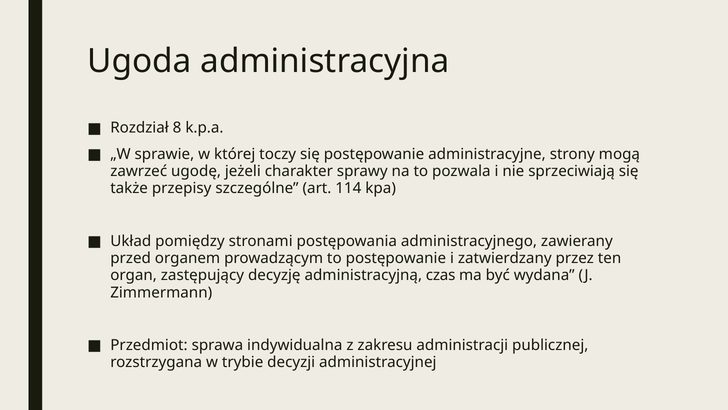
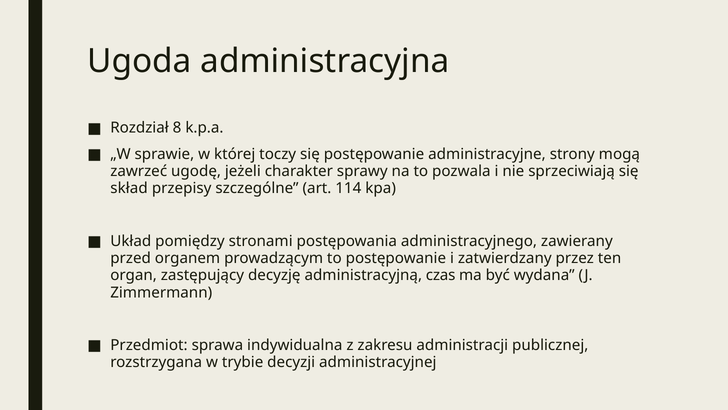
także: także -> skład
